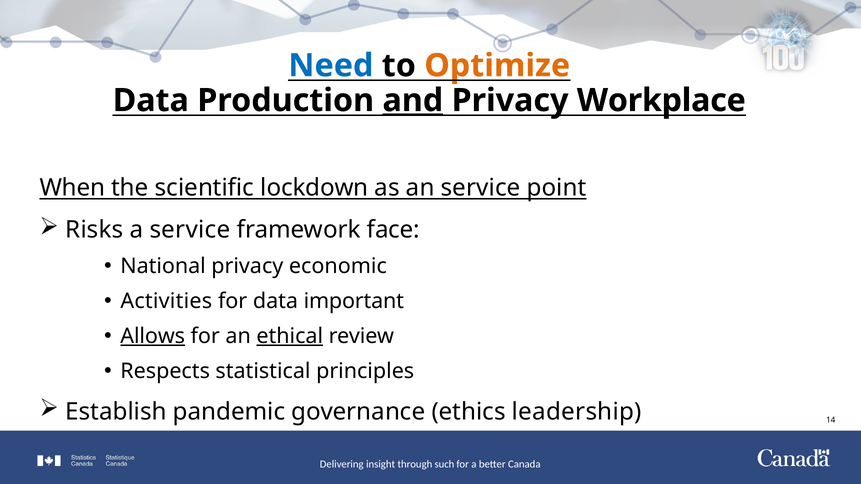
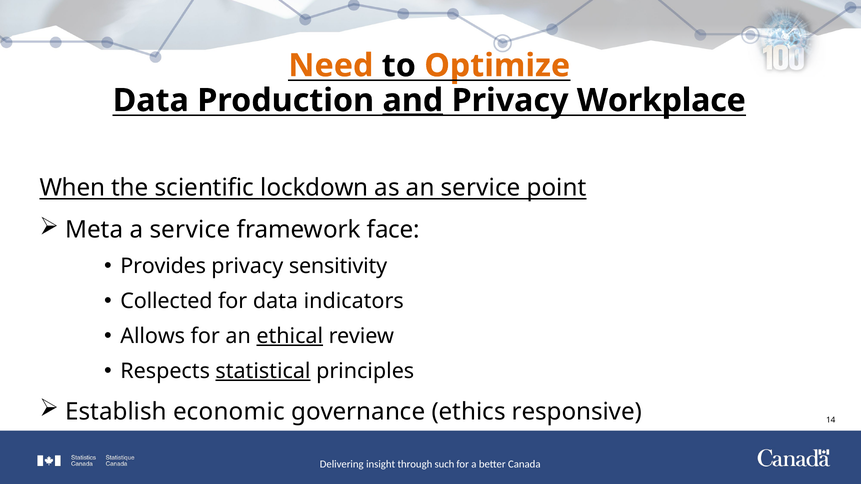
Need colour: blue -> orange
Risks: Risks -> Meta
National: National -> Provides
economic: economic -> sensitivity
Activities: Activities -> Collected
important: important -> indicators
Allows underline: present -> none
statistical underline: none -> present
pandemic: pandemic -> economic
leadership: leadership -> responsive
